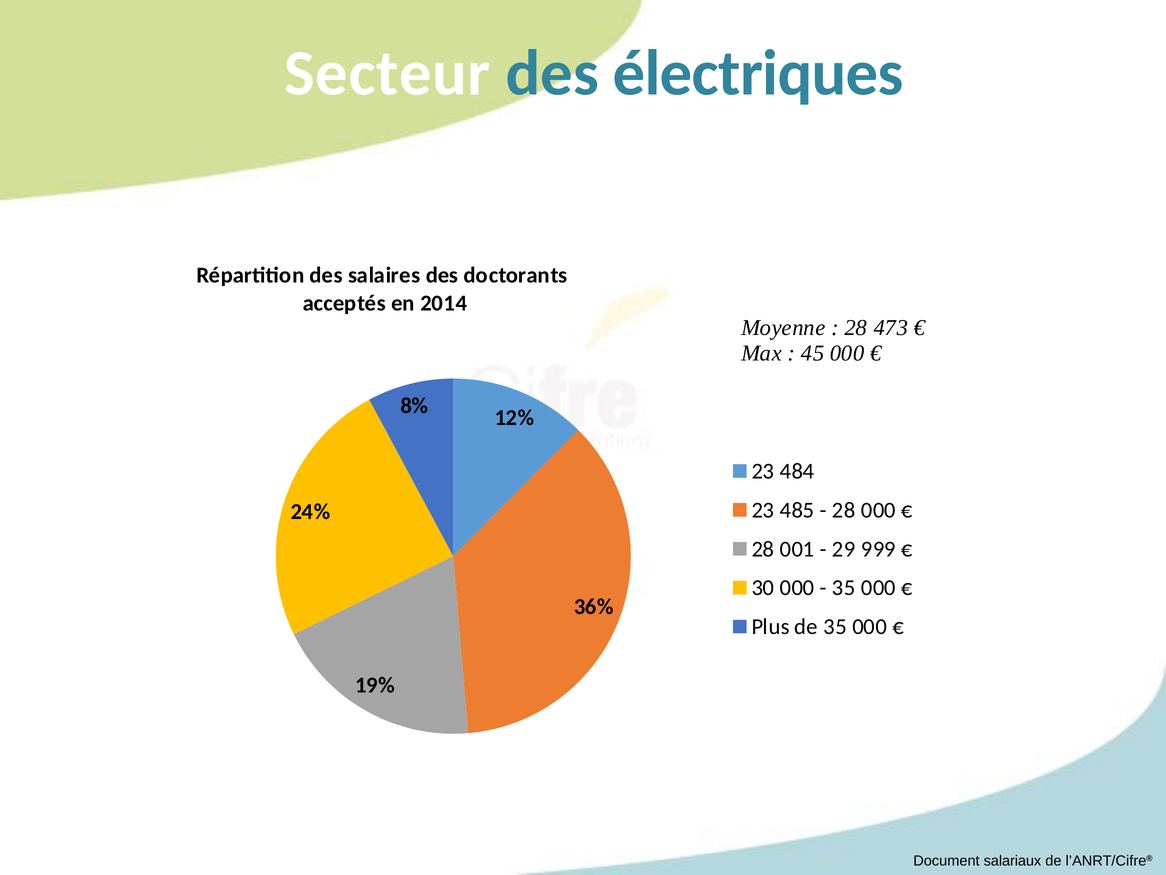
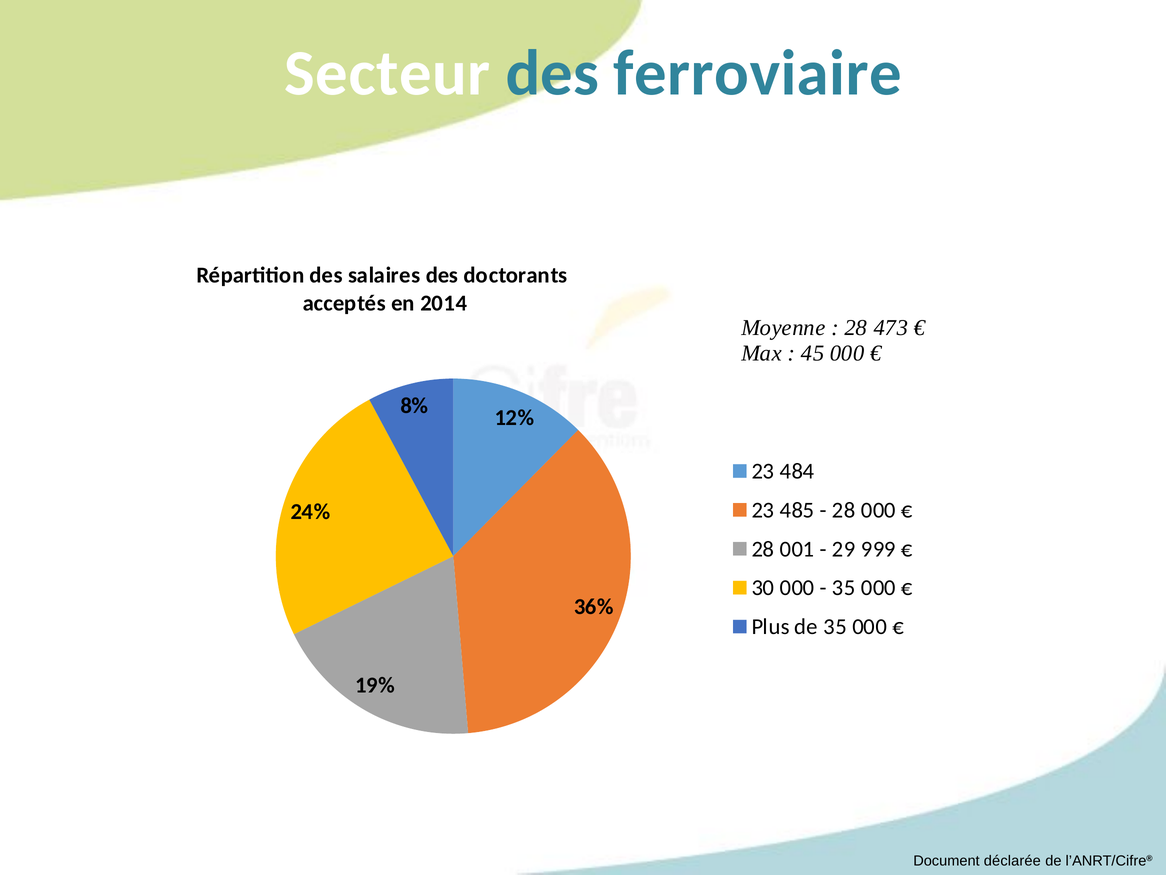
électriques: électriques -> ferroviaire
salariaux: salariaux -> déclarée
